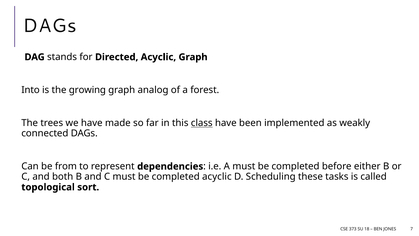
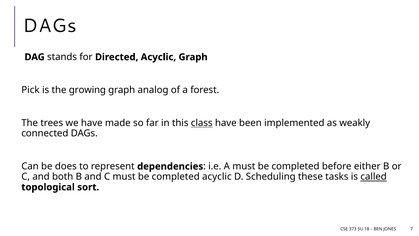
Into: Into -> Pick
from: from -> does
called underline: none -> present
